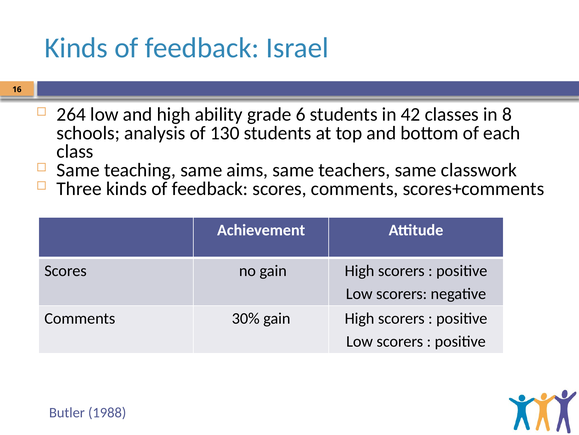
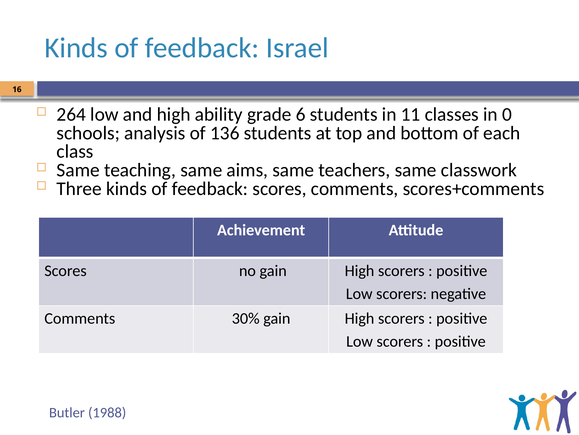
42: 42 -> 11
8: 8 -> 0
130: 130 -> 136
